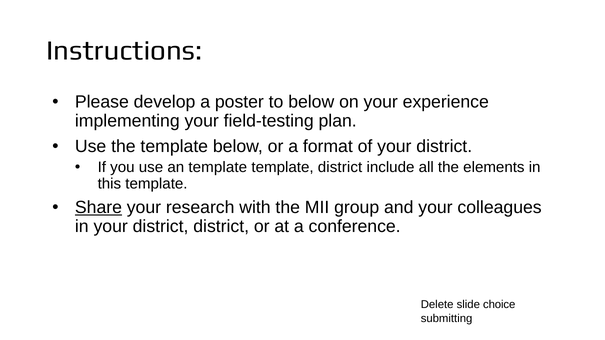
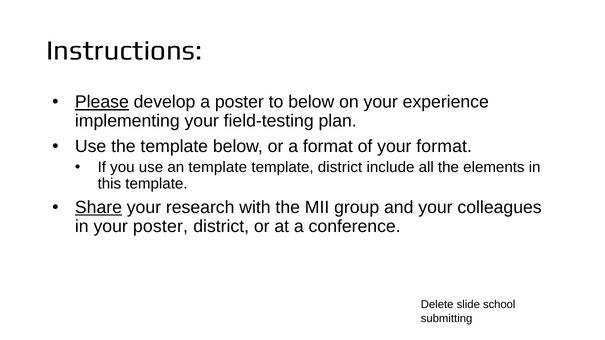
Please underline: none -> present
of your district: district -> format
in your district: district -> poster
choice: choice -> school
